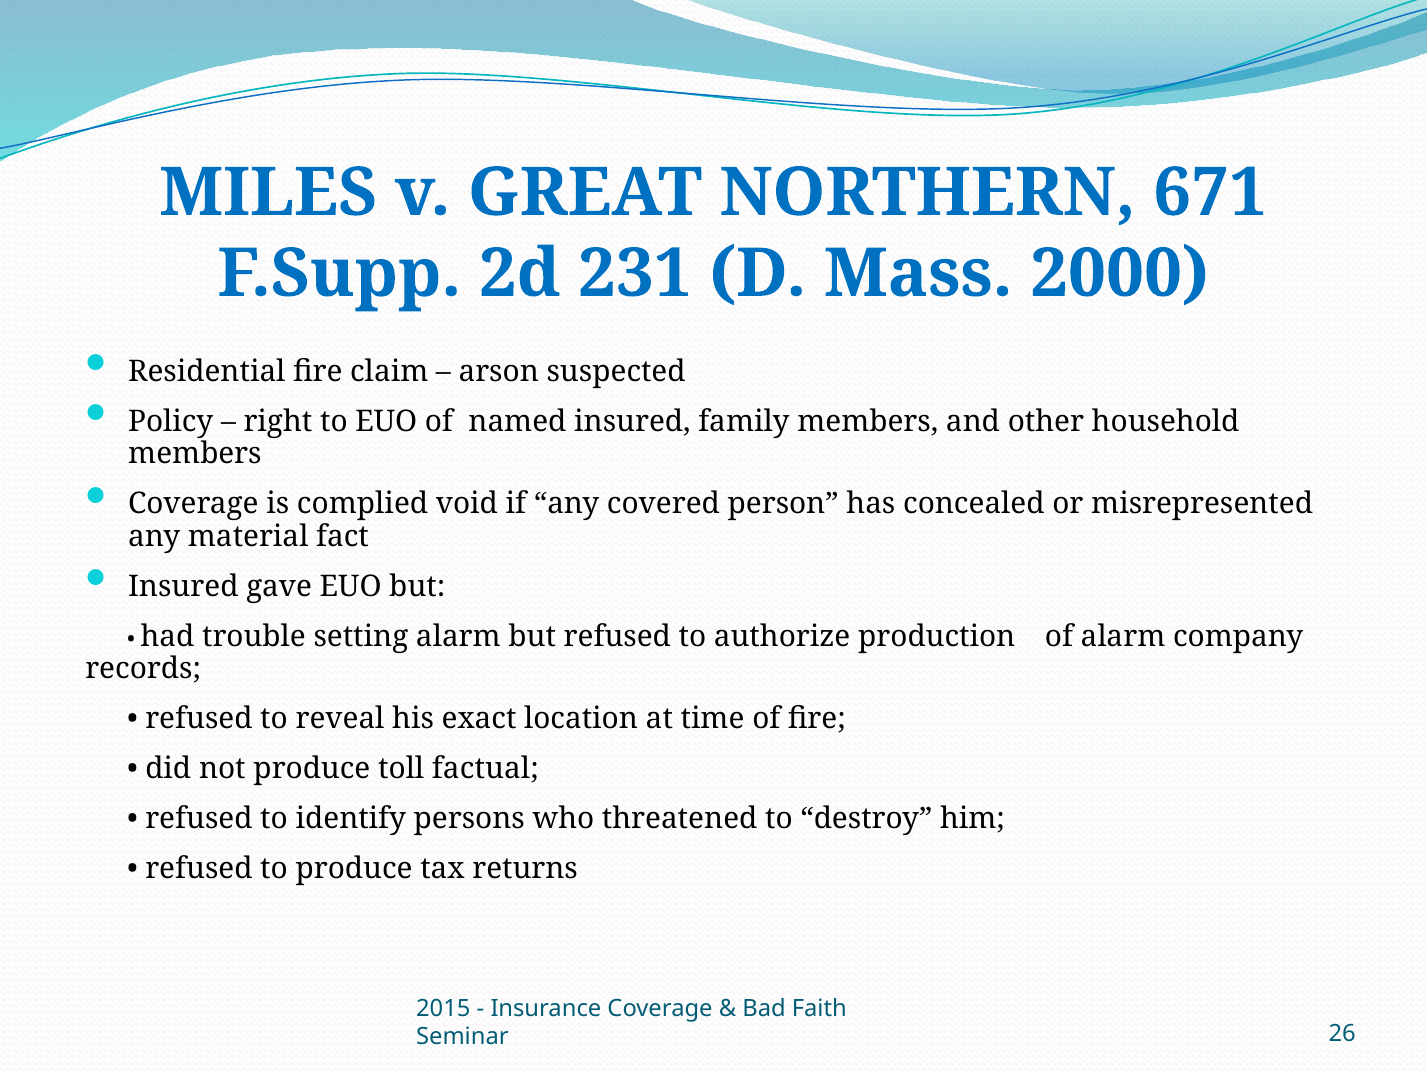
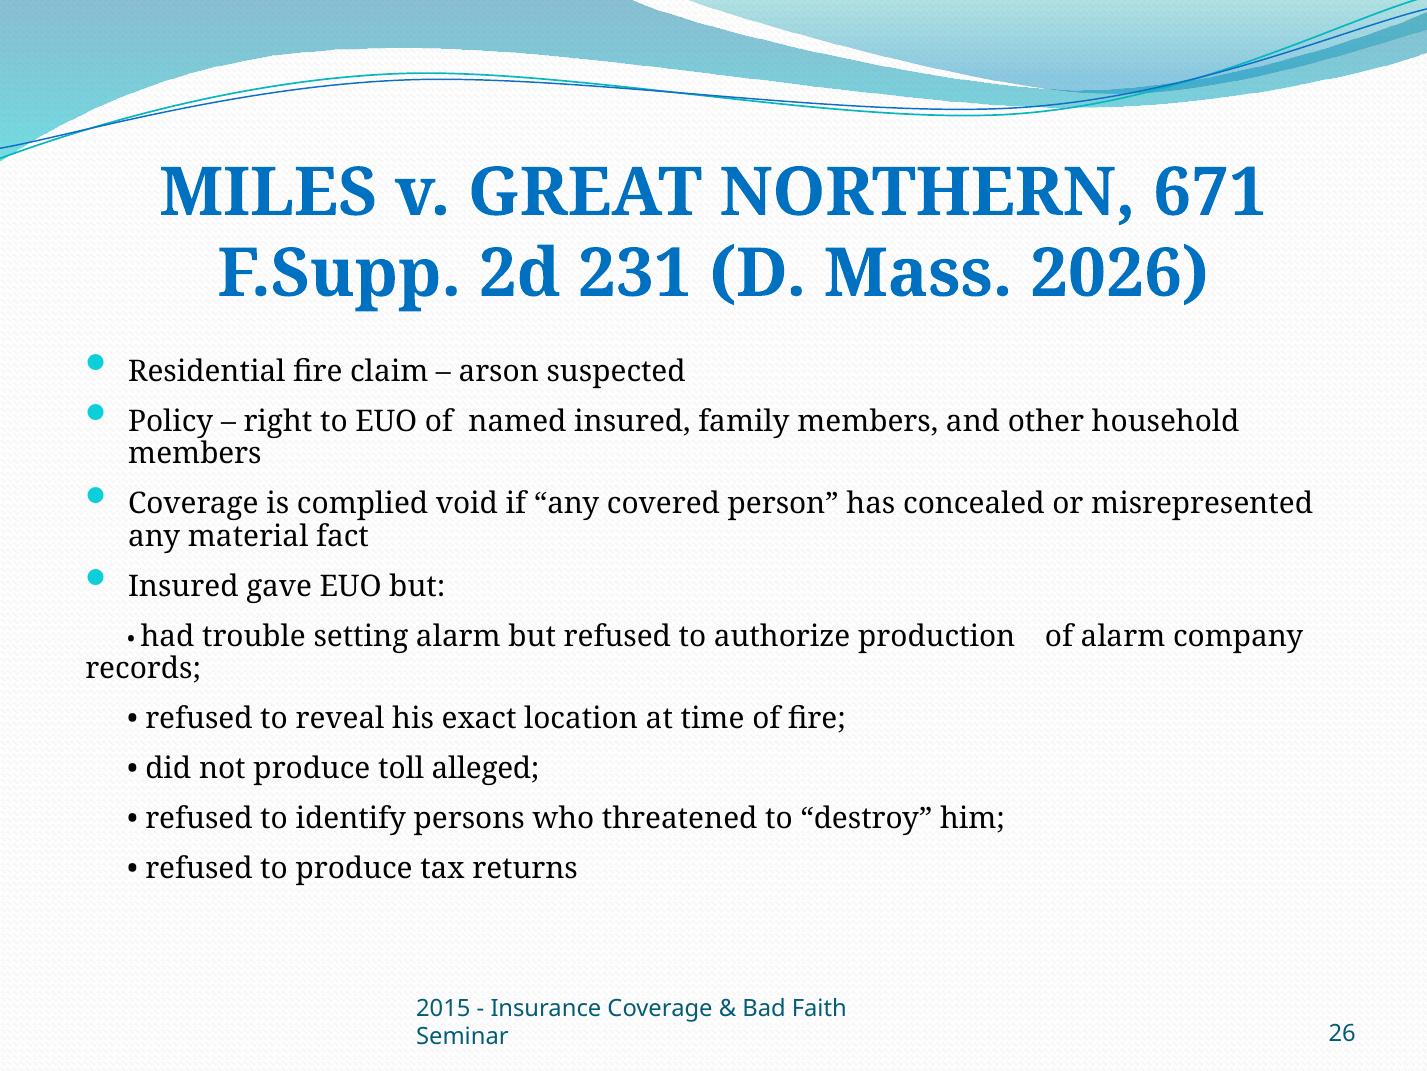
2000: 2000 -> 2026
factual: factual -> alleged
